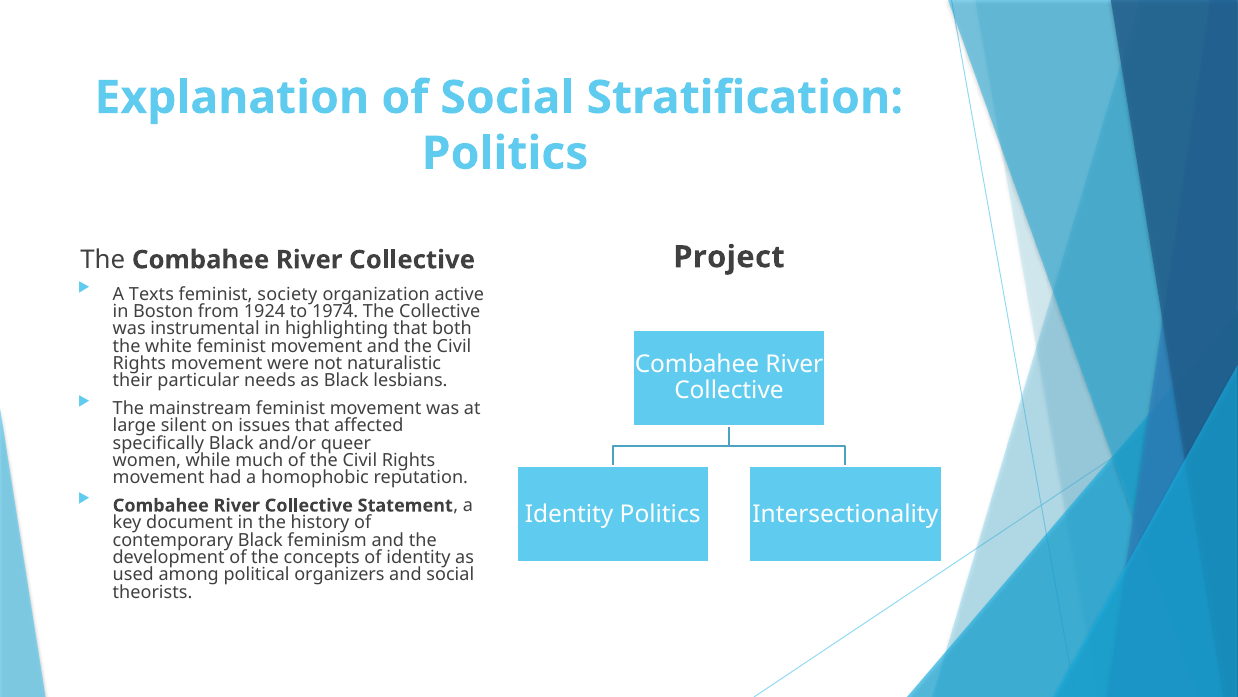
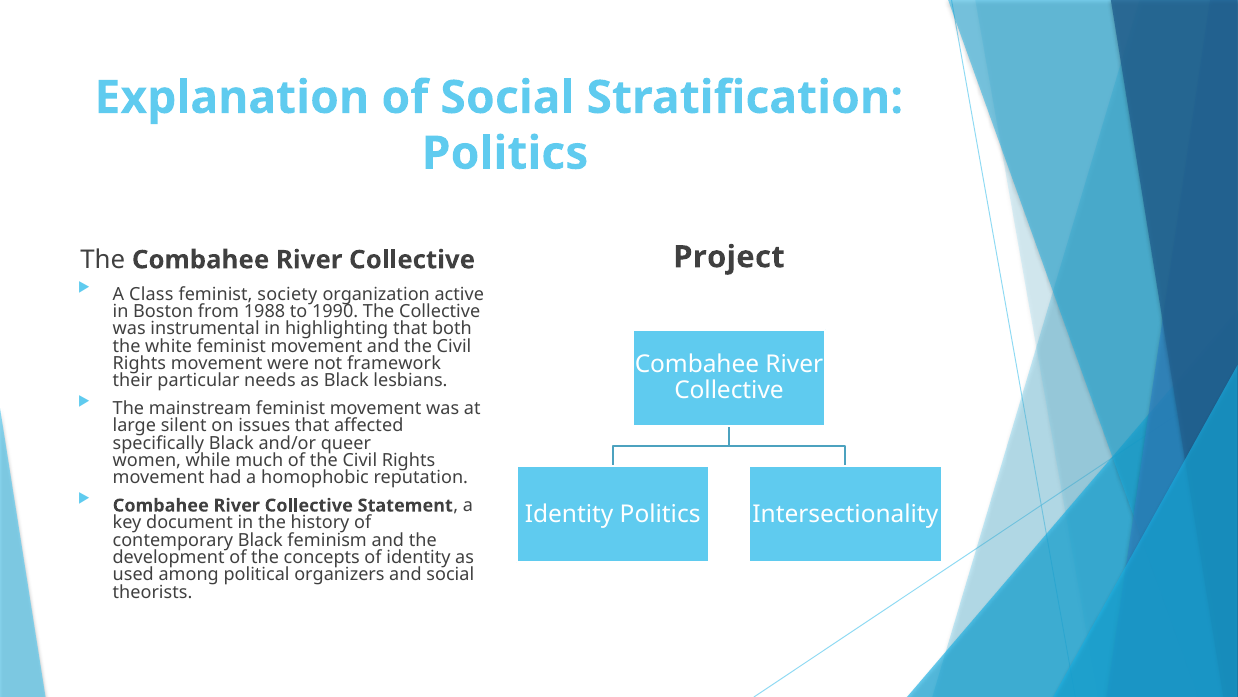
Texts: Texts -> Class
1924: 1924 -> 1988
1974: 1974 -> 1990
naturalistic: naturalistic -> framework
